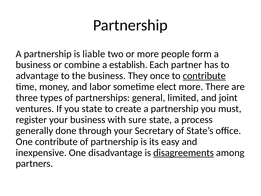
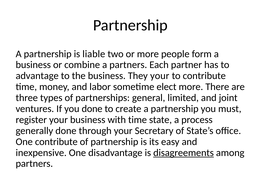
a establish: establish -> partners
They once: once -> your
contribute at (204, 76) underline: present -> none
you state: state -> done
with sure: sure -> time
